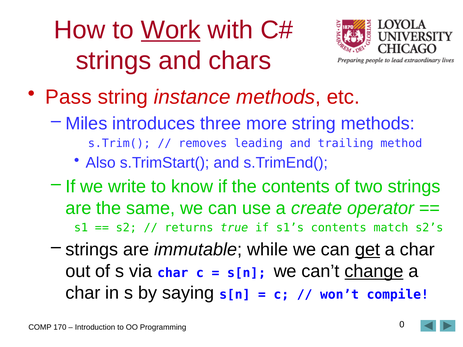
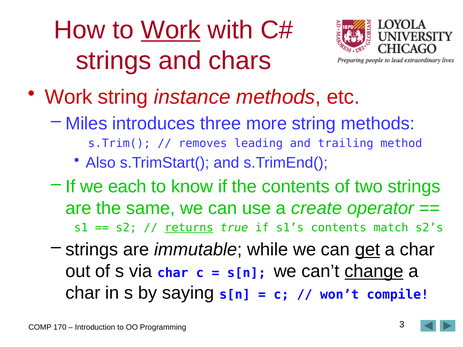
Pass at (68, 97): Pass -> Work
write: write -> each
returns underline: none -> present
0: 0 -> 3
